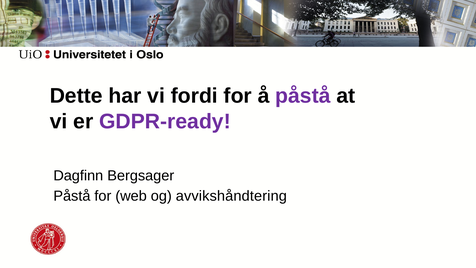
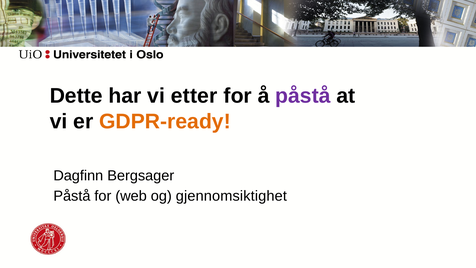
fordi: fordi -> etter
GDPR-ready colour: purple -> orange
avvikshåndtering: avvikshåndtering -> gjennomsiktighet
